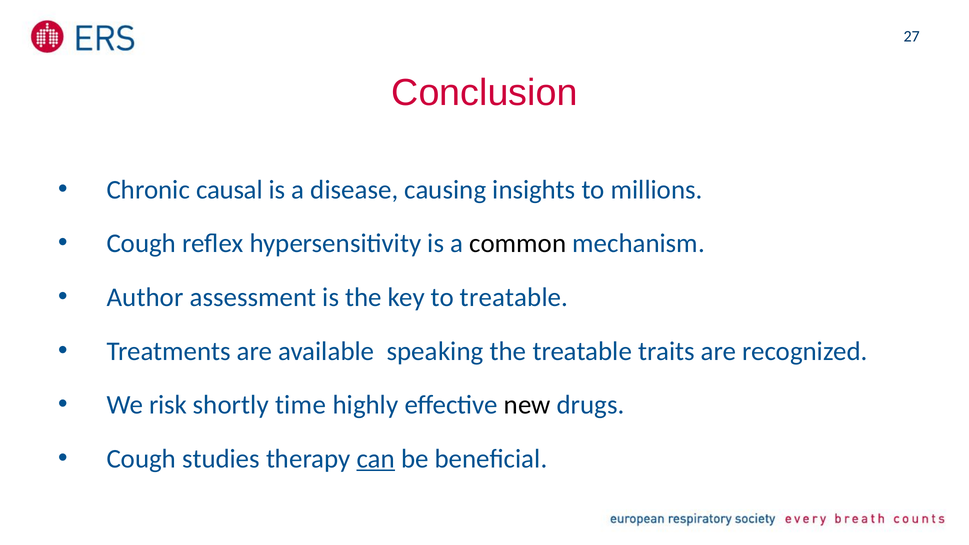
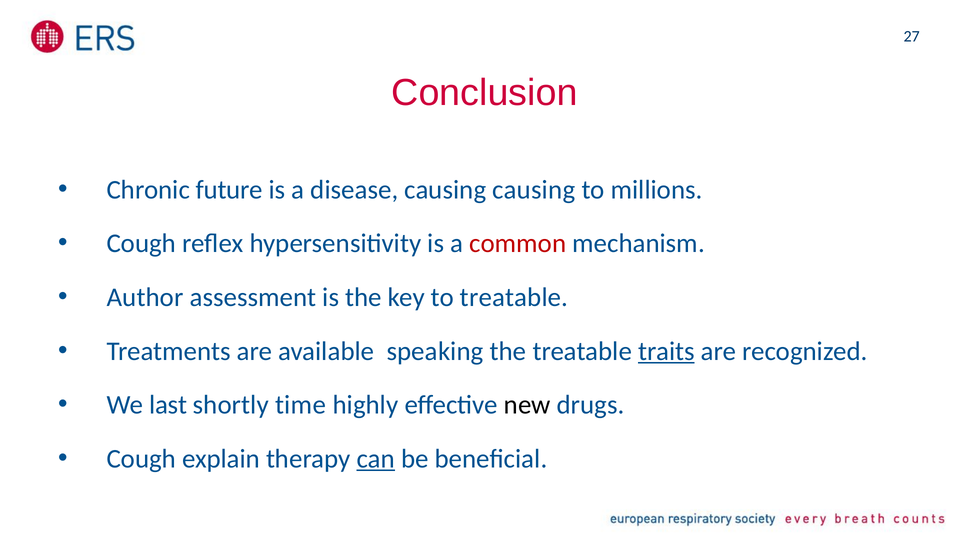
causal: causal -> future
causing insights: insights -> causing
common colour: black -> red
traits underline: none -> present
risk: risk -> last
studies: studies -> explain
